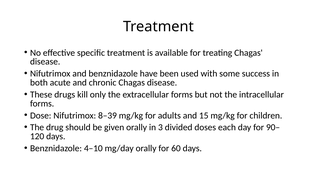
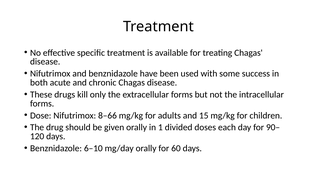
8–39: 8–39 -> 8–66
3: 3 -> 1
4–10: 4–10 -> 6–10
